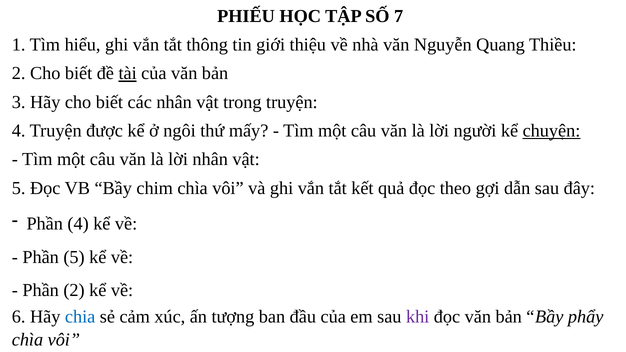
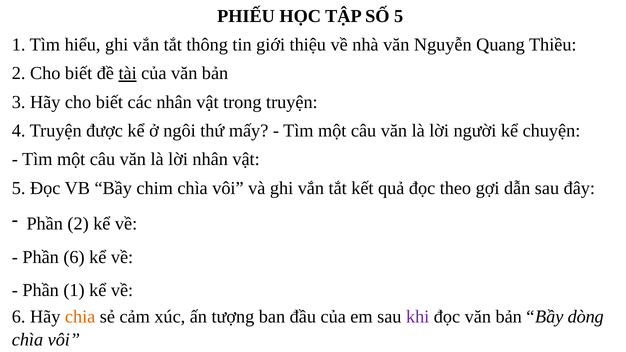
SỐ 7: 7 -> 5
chuyện underline: present -> none
Phần 4: 4 -> 2
Phần 5: 5 -> 6
Phần 2: 2 -> 1
chia colour: blue -> orange
phẩy: phẩy -> dòng
